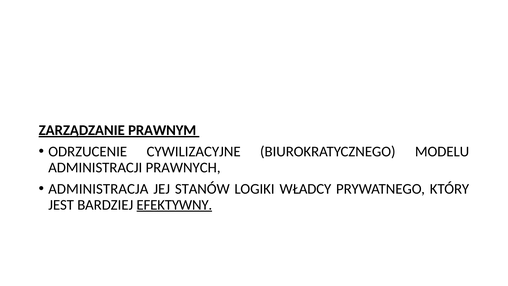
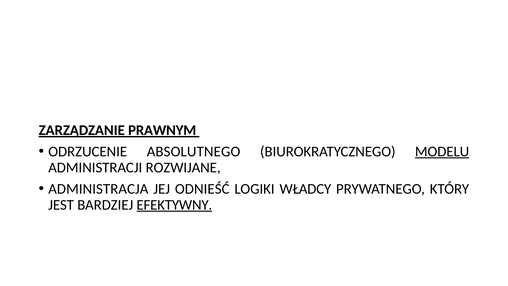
CYWILIZACYJNE: CYWILIZACYJNE -> ABSOLUTNEGO
MODELU underline: none -> present
PRAWNYCH: PRAWNYCH -> ROZWIJANE
STANÓW: STANÓW -> ODNIEŚĆ
